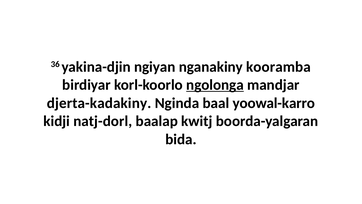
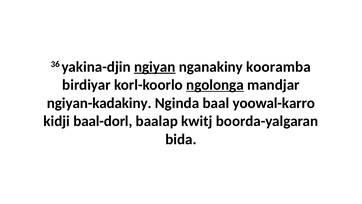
ngiyan underline: none -> present
djerta-kadakiny: djerta-kadakiny -> ngiyan-kadakiny
natj-dorl: natj-dorl -> baal-dorl
